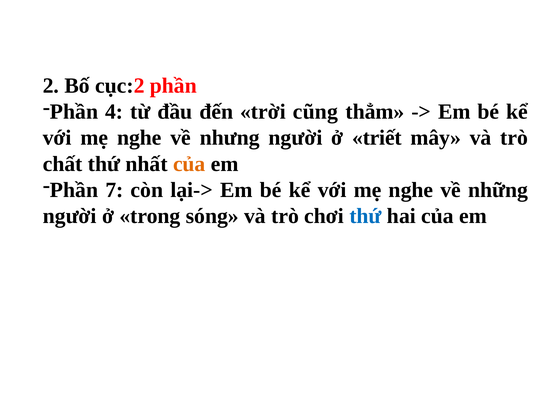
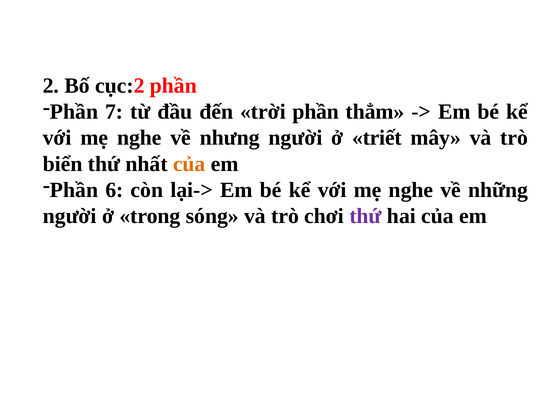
4: 4 -> 7
trời cũng: cũng -> phần
chất: chất -> biển
7: 7 -> 6
thứ at (365, 216) colour: blue -> purple
